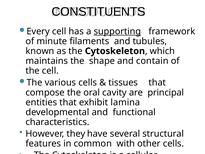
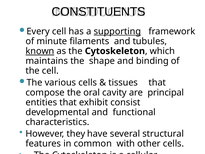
known underline: none -> present
contain: contain -> binding
lamina: lamina -> consist
